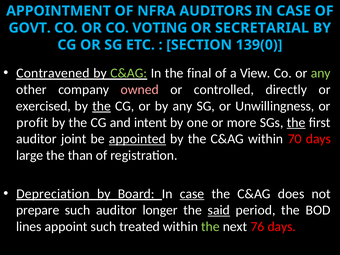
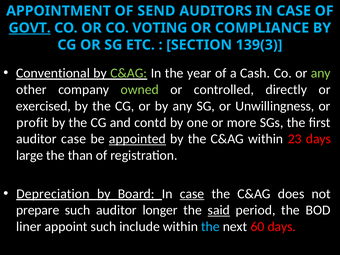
NFRA: NFRA -> SEND
GOVT underline: none -> present
SECRETARIAL: SECRETARIAL -> COMPLIANCE
139(0: 139(0 -> 139(3
Contravened: Contravened -> Conventional
final: final -> year
View: View -> Cash
owned colour: pink -> light green
the at (102, 106) underline: present -> none
intent: intent -> contd
the at (296, 123) underline: present -> none
auditor joint: joint -> case
70: 70 -> 23
lines: lines -> liner
treated: treated -> include
the at (210, 227) colour: light green -> light blue
76: 76 -> 60
